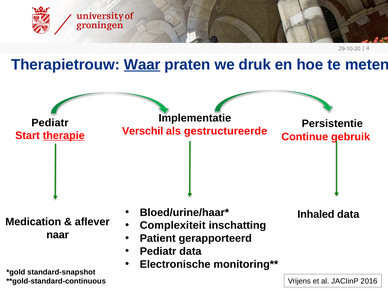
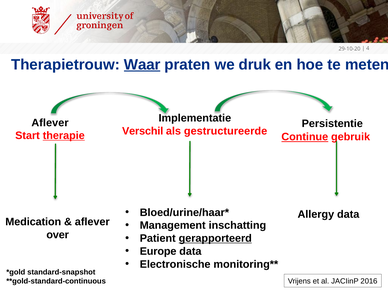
Pediatr at (50, 123): Pediatr -> Aflever
Continue underline: none -> present
Inhaled: Inhaled -> Allergy
Complexiteit: Complexiteit -> Management
naar: naar -> over
gerapporteerd underline: none -> present
Pediatr at (158, 251): Pediatr -> Europe
